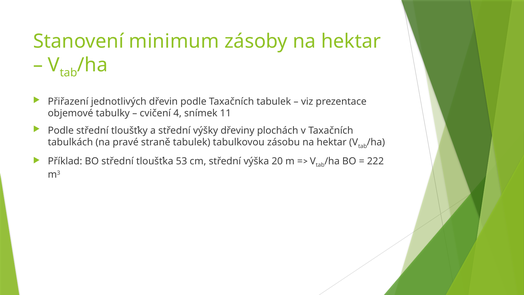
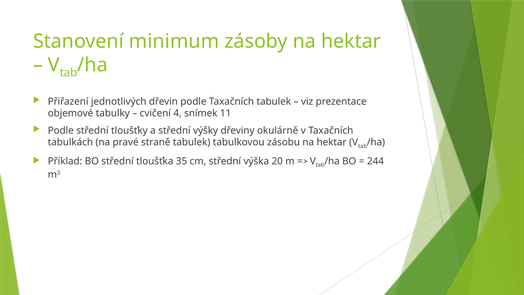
plochách: plochách -> okulárně
53: 53 -> 35
222: 222 -> 244
